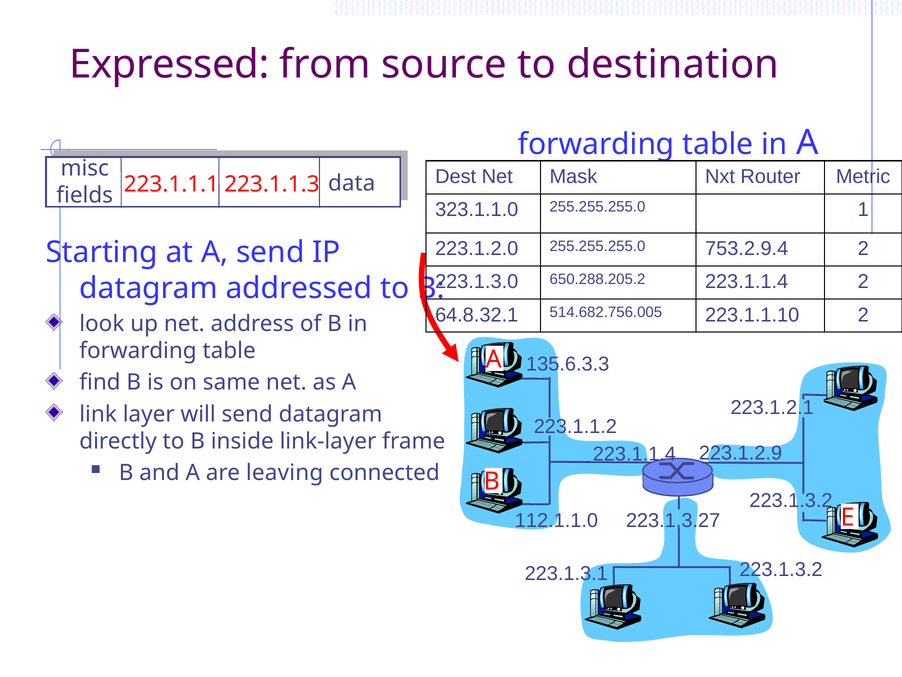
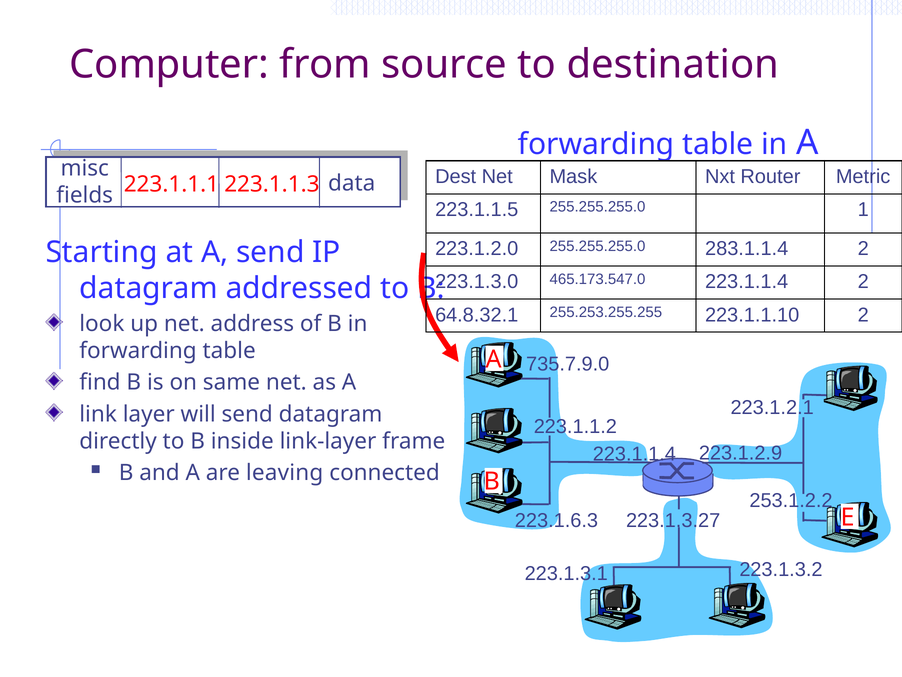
Expressed: Expressed -> Computer
323.1.1.0: 323.1.1.0 -> 223.1.1.5
753.2.9.4: 753.2.9.4 -> 283.1.1.4
650.288.205.2: 650.288.205.2 -> 465.173.547.0
514.682.756.005: 514.682.756.005 -> 255.253.255.255
135.6.3.3: 135.6.3.3 -> 735.7.9.0
223.1.3.2 at (791, 500): 223.1.3.2 -> 253.1.2.2
112.1.1.0: 112.1.1.0 -> 223.1.6.3
